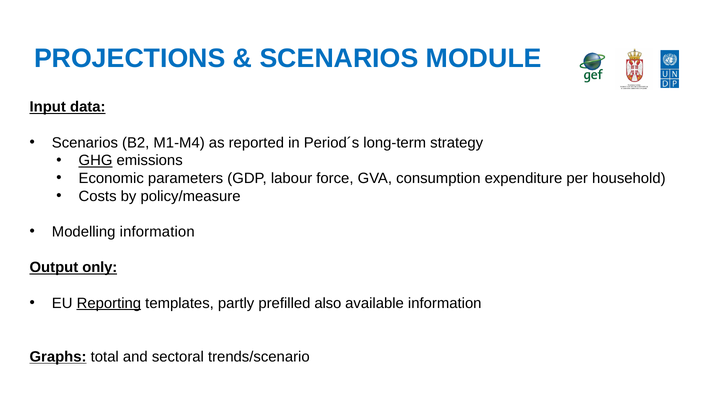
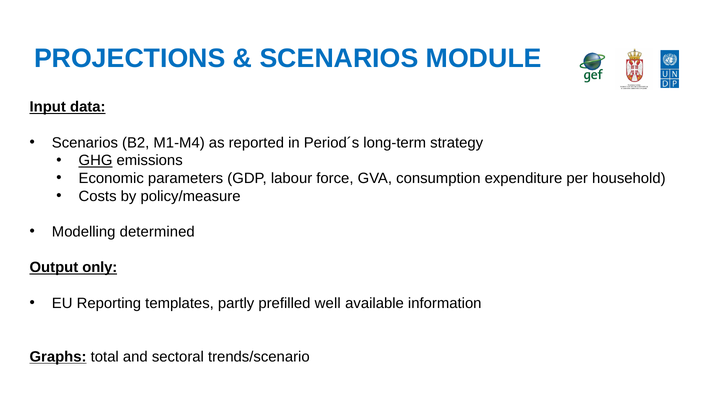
Modelling information: information -> determined
Reporting underline: present -> none
also: also -> well
